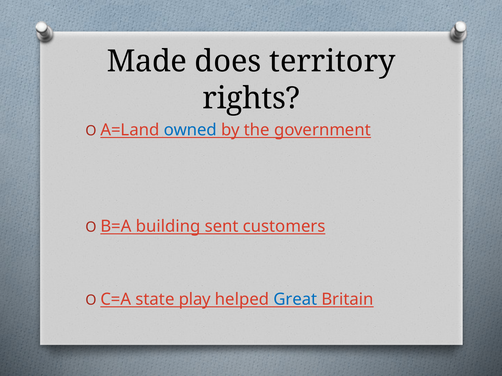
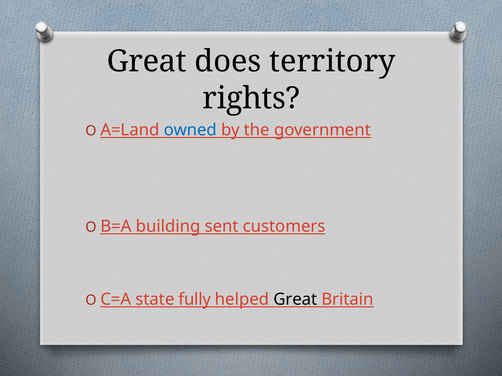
Made at (147, 62): Made -> Great
play: play -> fully
Great at (295, 300) colour: blue -> black
